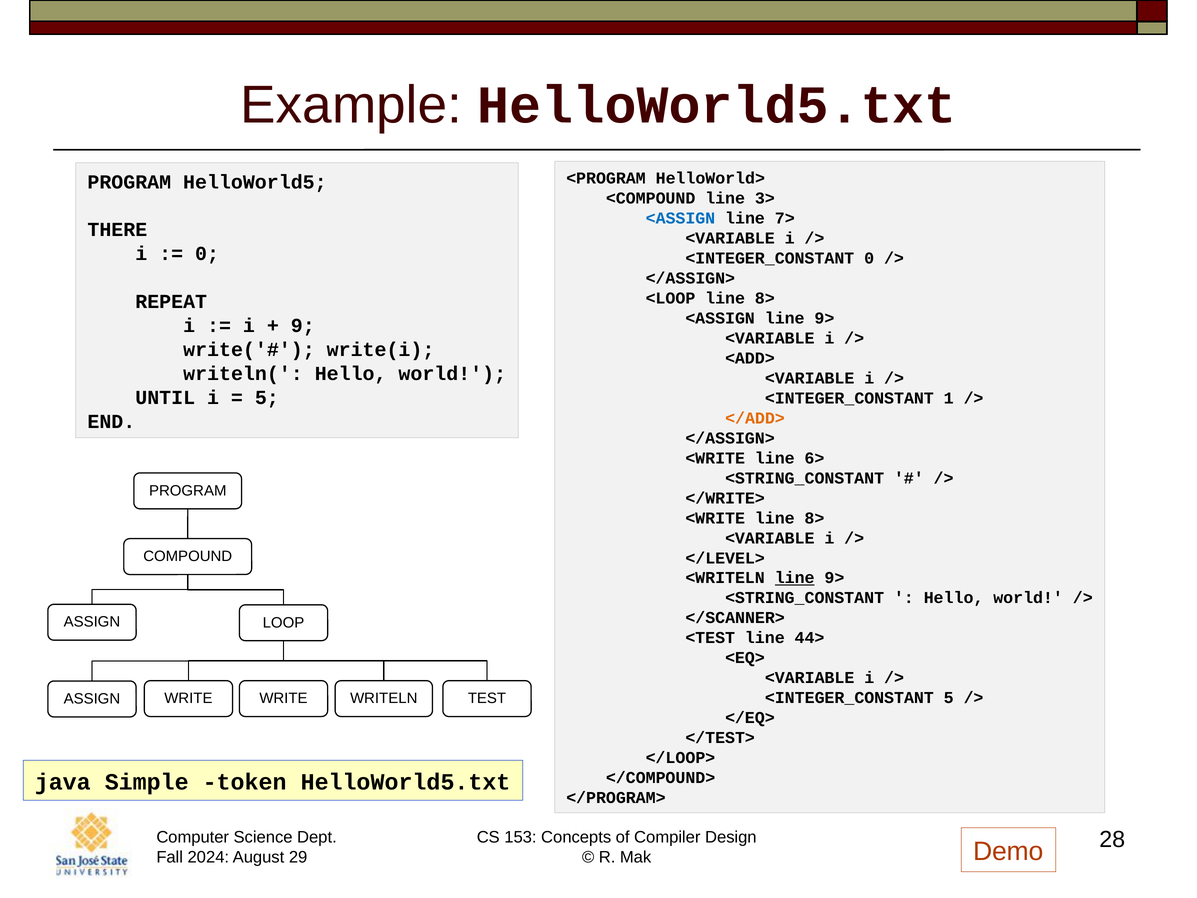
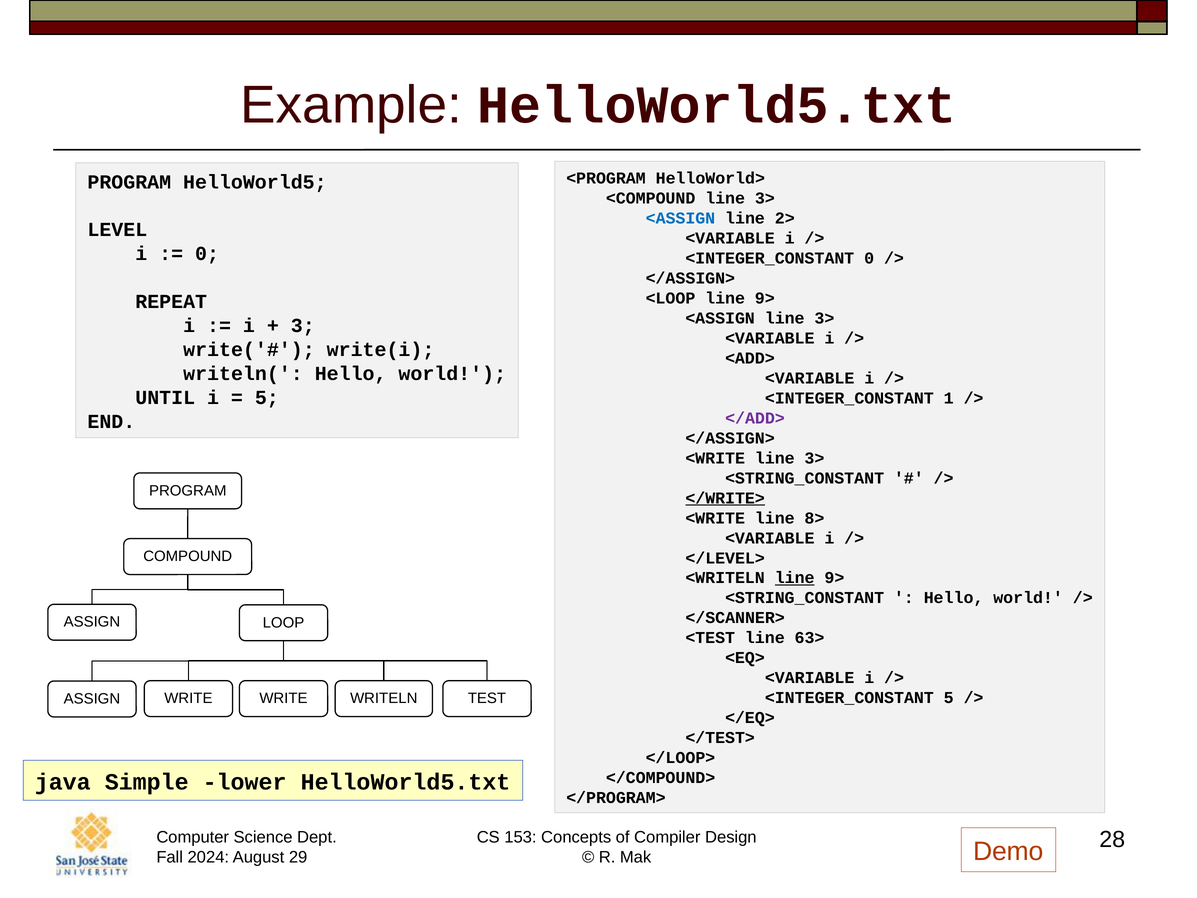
7>: 7> -> 2>
THERE: THERE -> LEVEL
<LOOP line 8>: 8> -> 9>
<ASSIGN line 9>: 9> -> 3>
9: 9 -> 3
</ADD> colour: orange -> purple
<WRITE line 6>: 6> -> 3>
</WRITE> underline: none -> present
44>: 44> -> 63>
token: token -> lower
